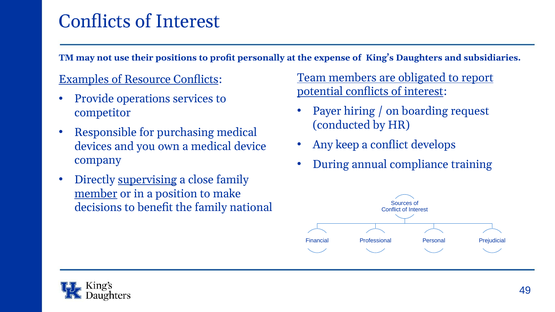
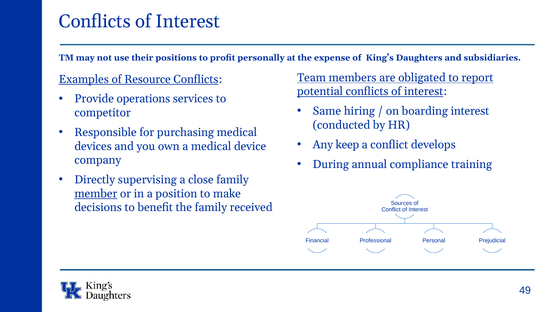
Payer: Payer -> Same
boarding request: request -> interest
supervising underline: present -> none
national: national -> received
